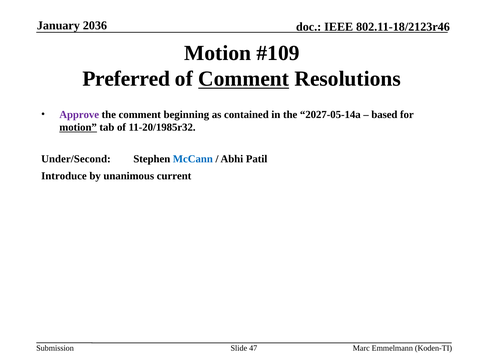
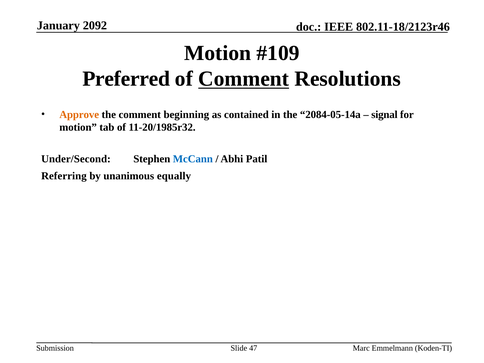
2036: 2036 -> 2092
Approve colour: purple -> orange
2027-05-14a: 2027-05-14a -> 2084-05-14a
based: based -> signal
motion at (78, 127) underline: present -> none
Introduce: Introduce -> Referring
current: current -> equally
